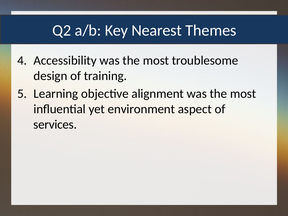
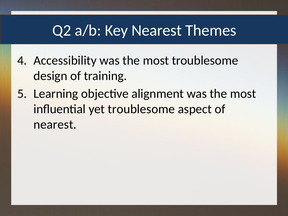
yet environment: environment -> troublesome
services at (55, 124): services -> nearest
